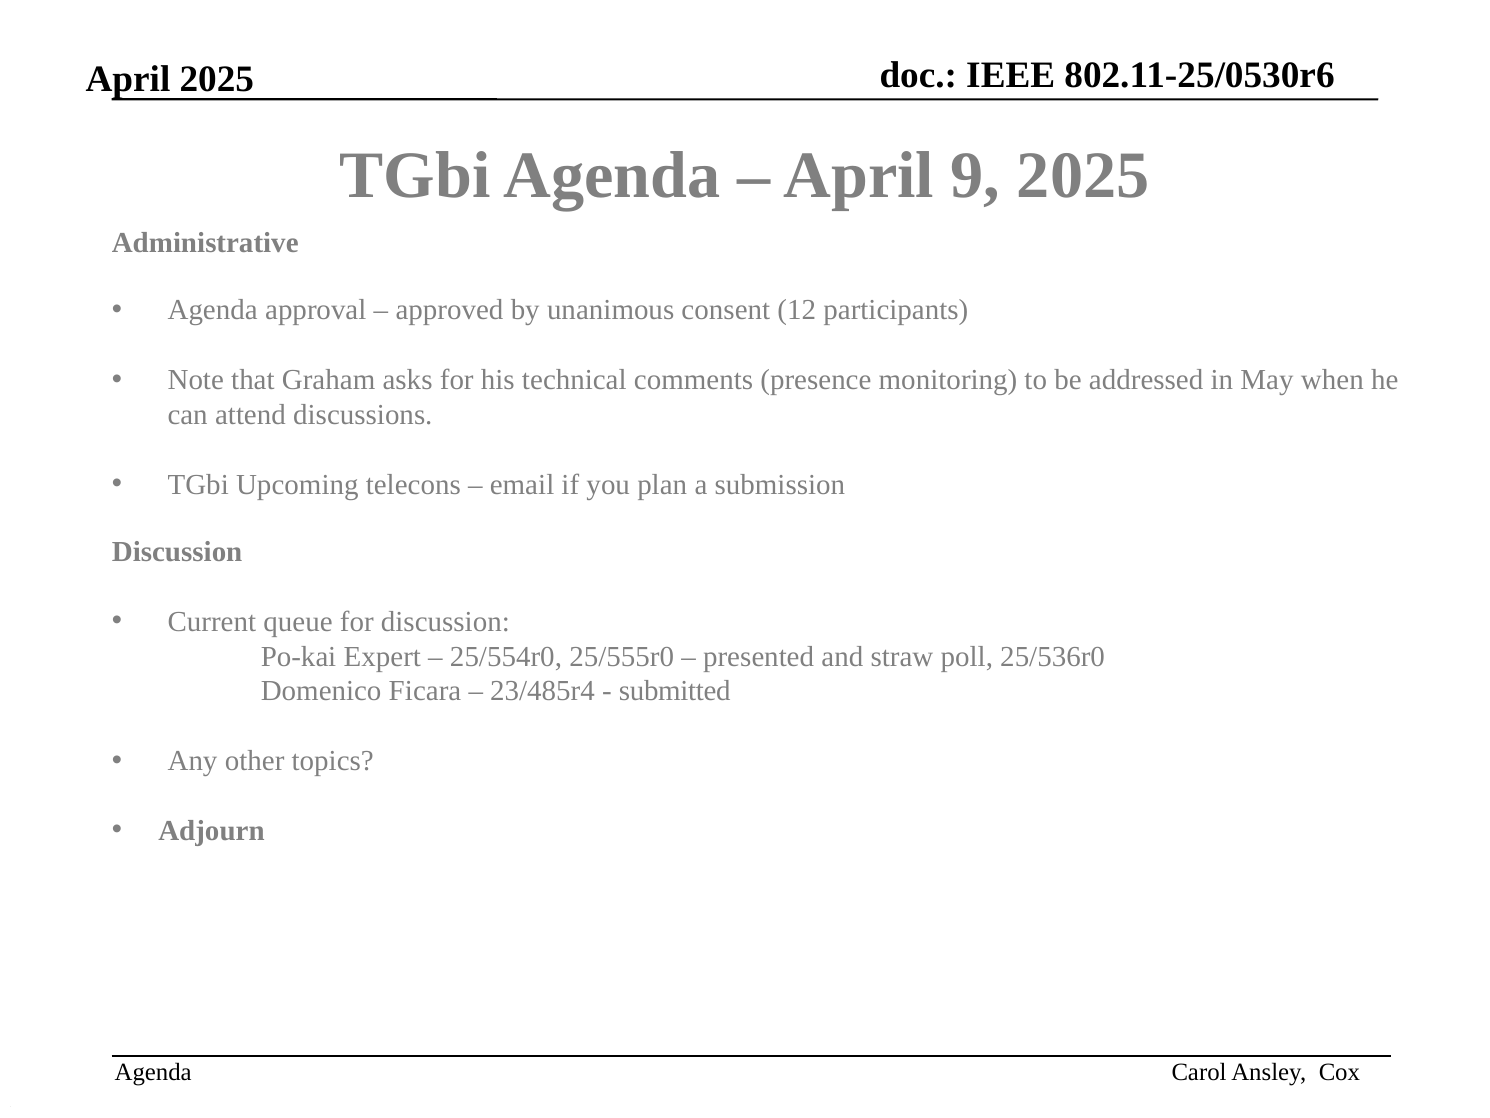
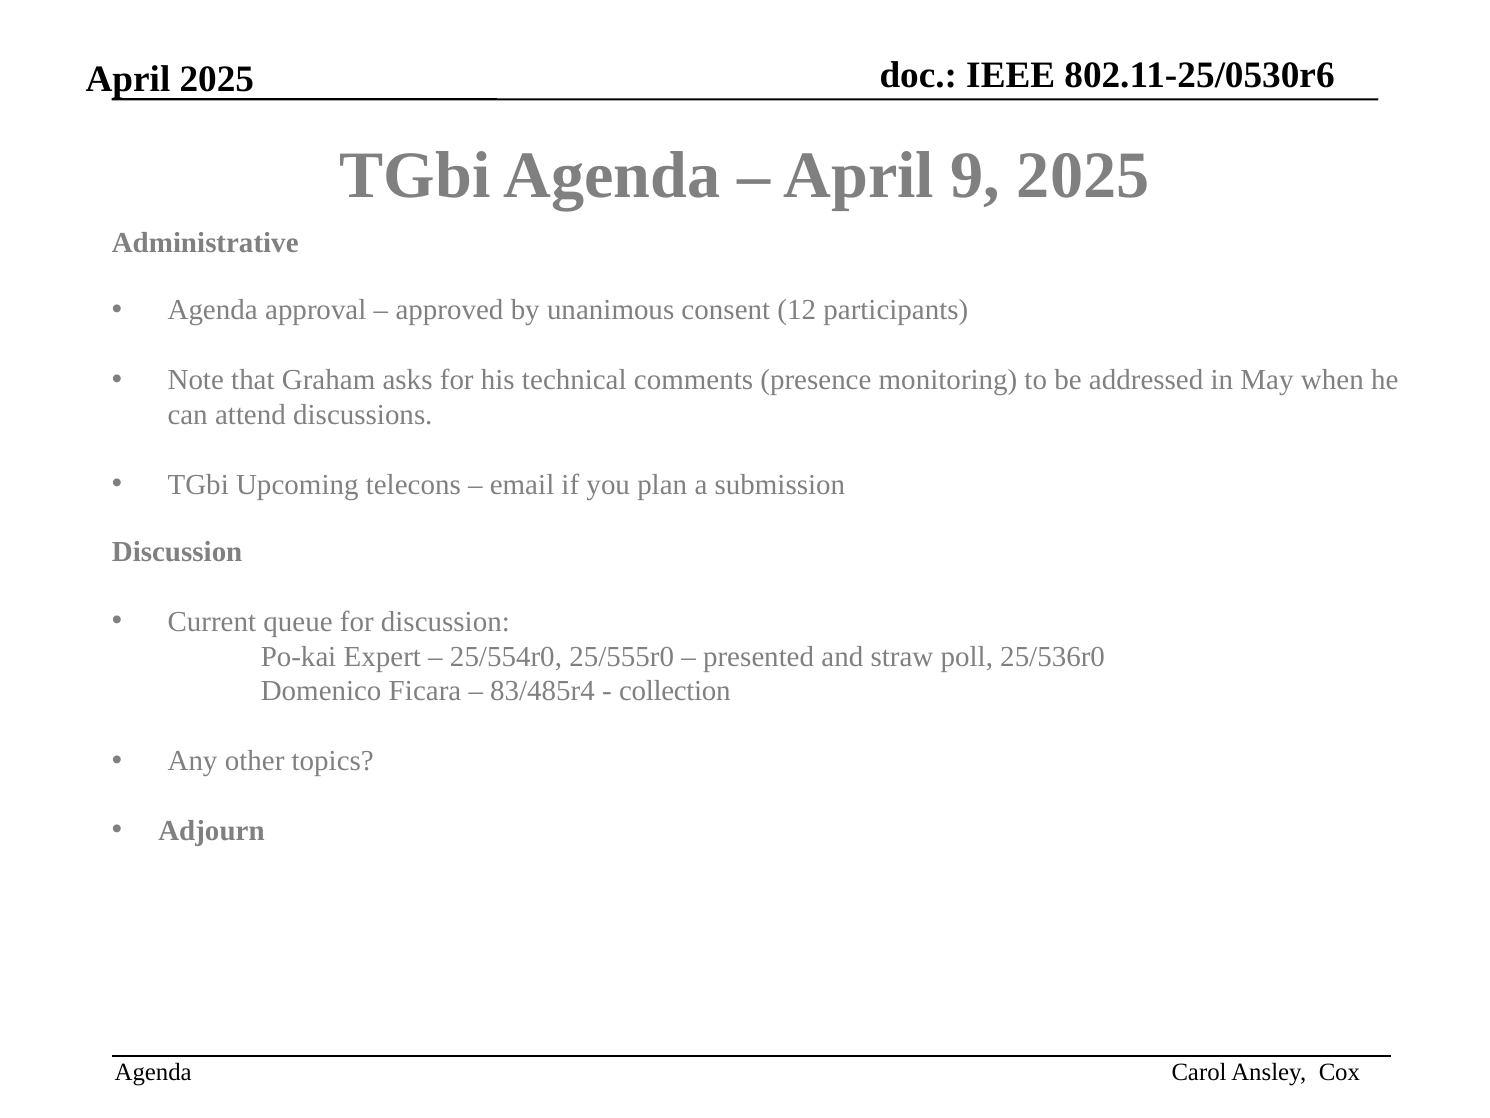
23/485r4: 23/485r4 -> 83/485r4
submitted: submitted -> collection
